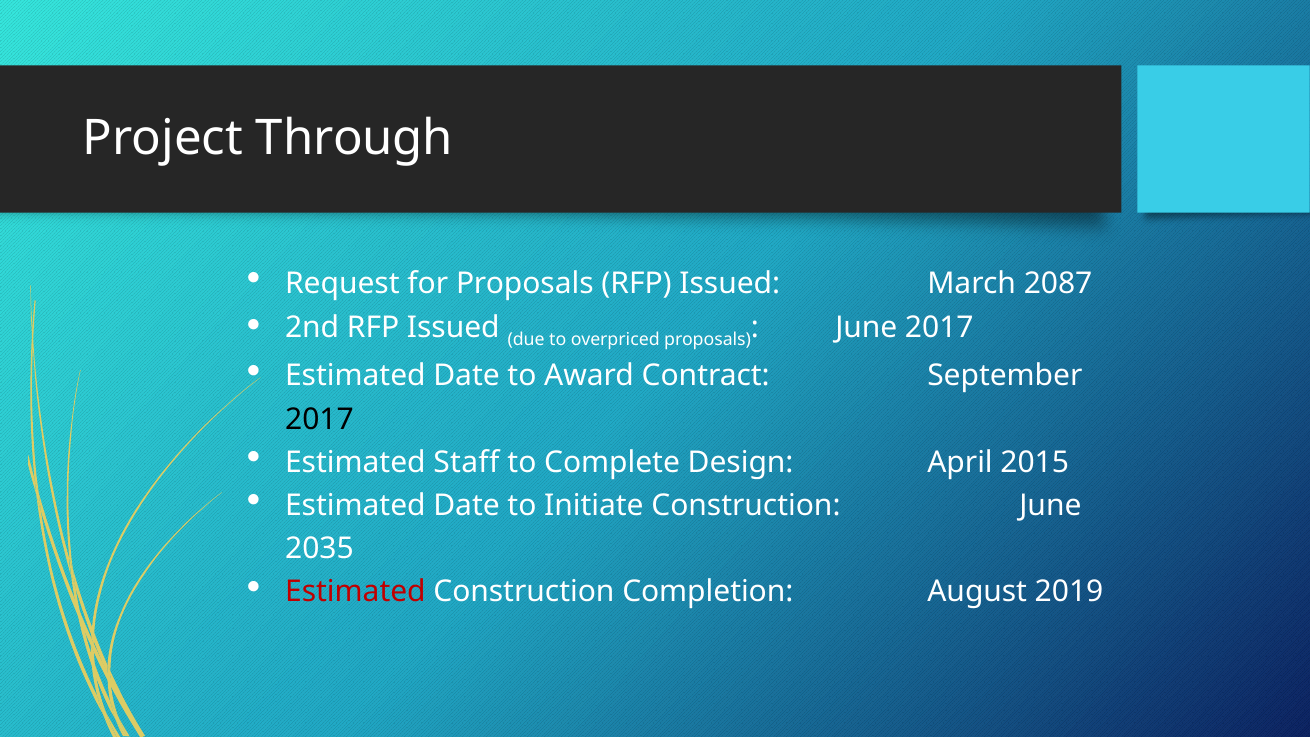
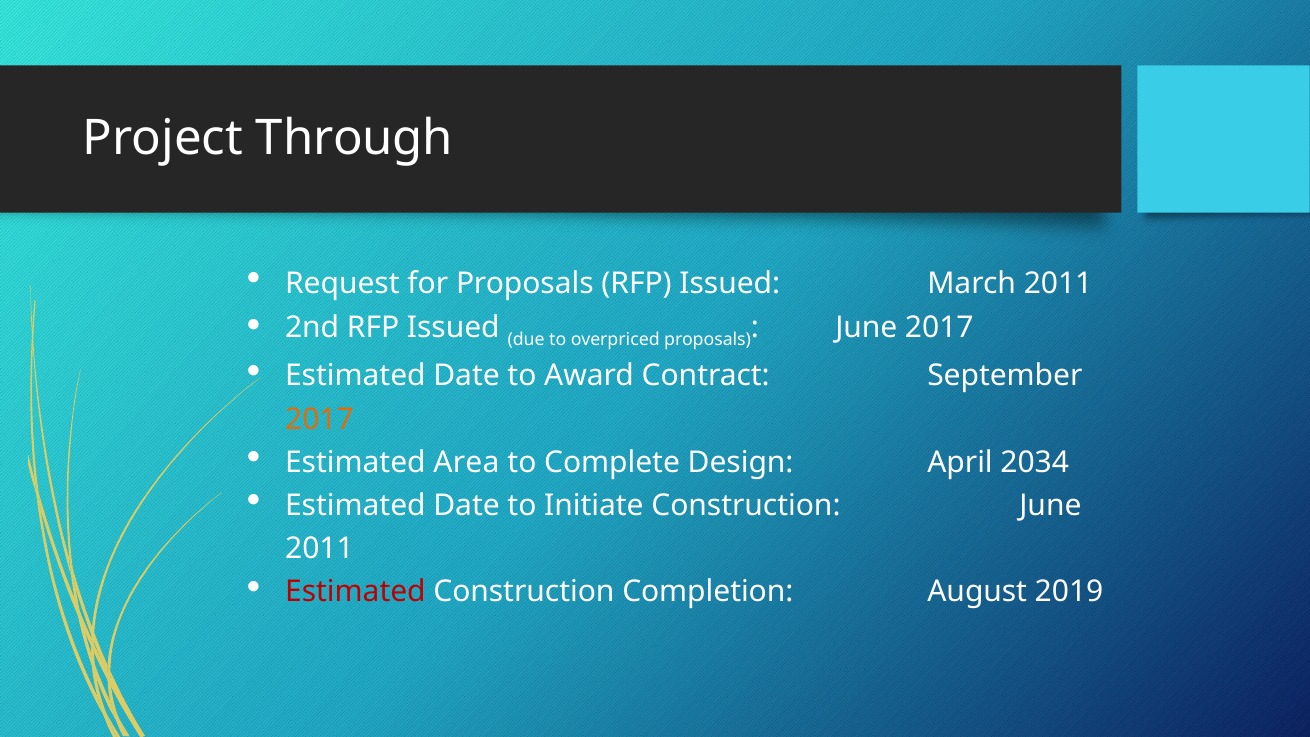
March 2087: 2087 -> 2011
2017 at (319, 419) colour: black -> orange
Staff: Staff -> Area
2015: 2015 -> 2034
2035 at (319, 549): 2035 -> 2011
